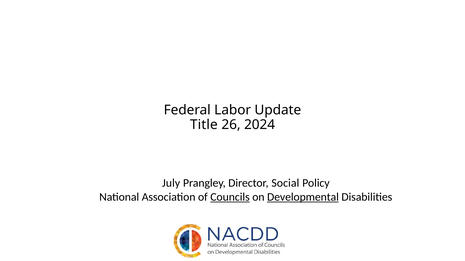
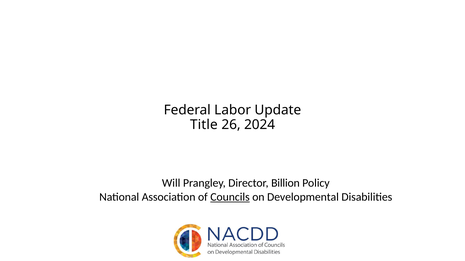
July: July -> Will
Social: Social -> Billion
Developmental underline: present -> none
